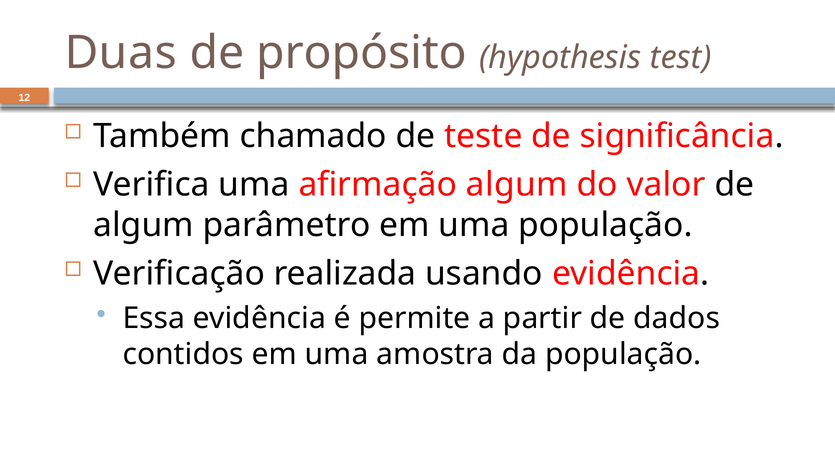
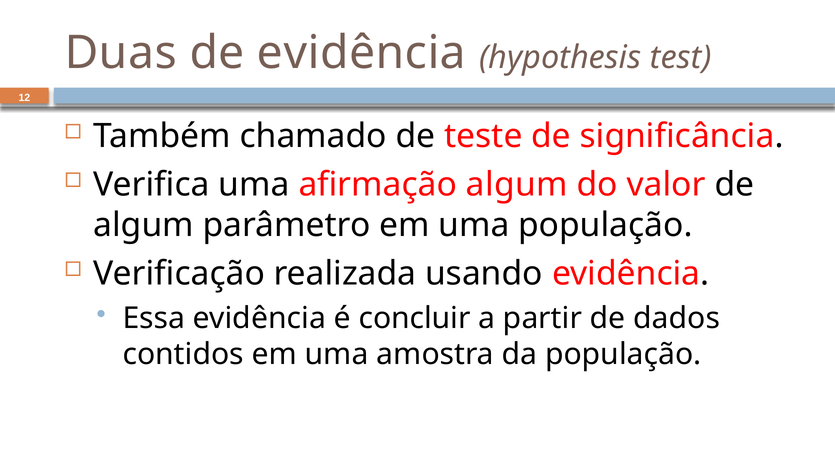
de propósito: propósito -> evidência
permite: permite -> concluir
